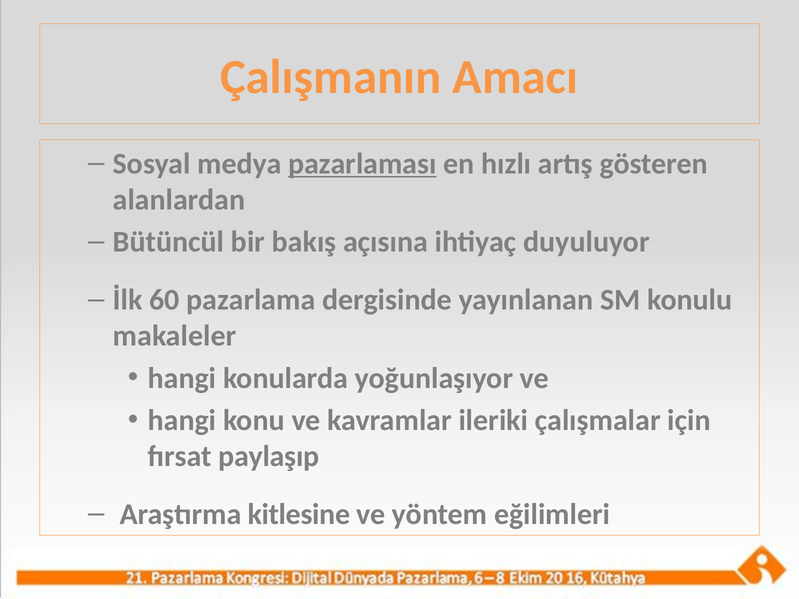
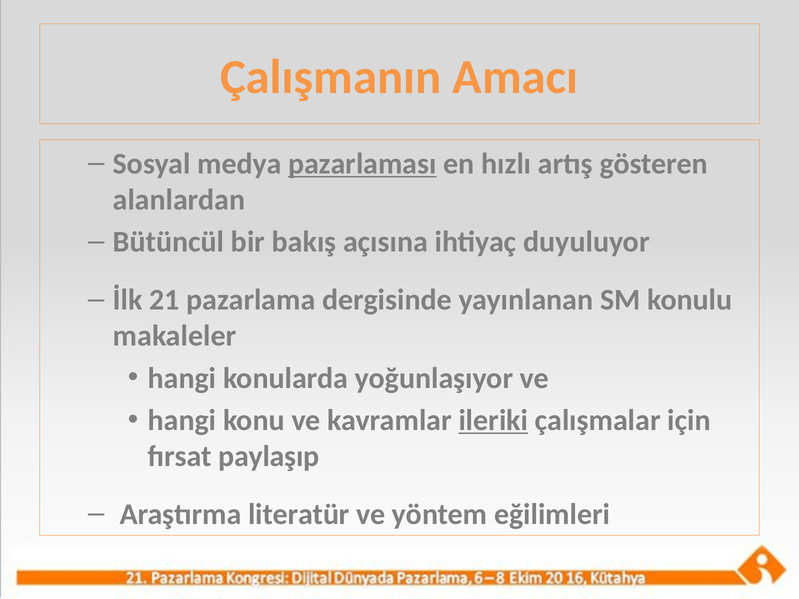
60: 60 -> 21
ileriki underline: none -> present
kitlesine: kitlesine -> literatür
